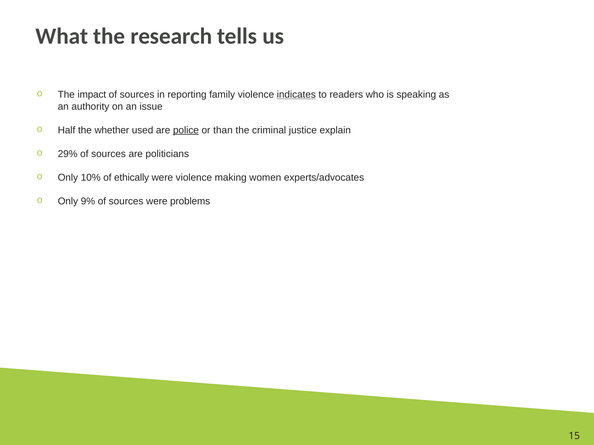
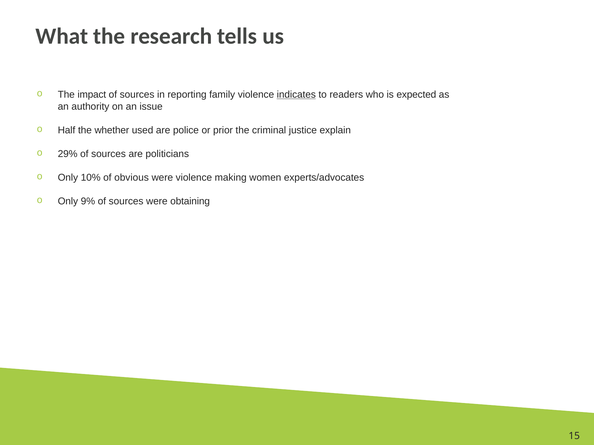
speaking: speaking -> expected
police underline: present -> none
than: than -> prior
ethically: ethically -> obvious
problems: problems -> obtaining
